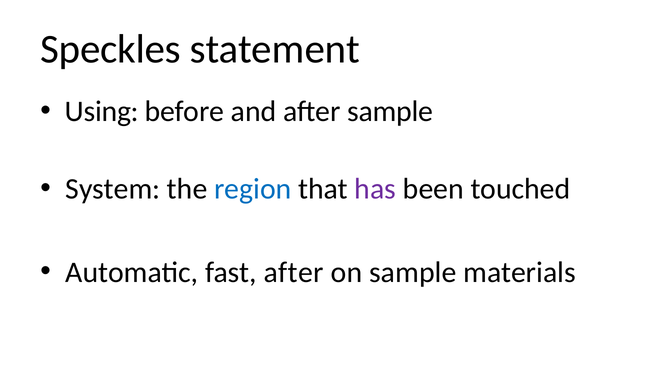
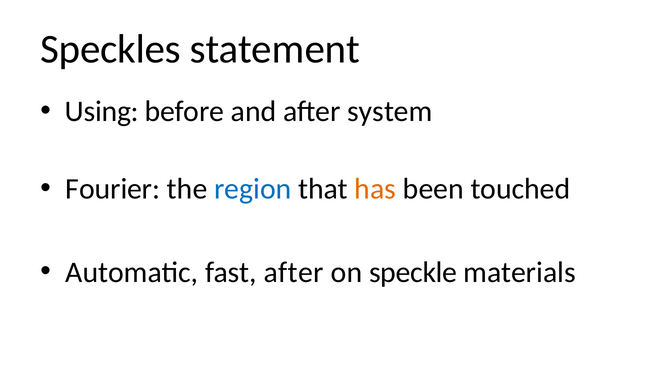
after sample: sample -> system
System: System -> Fourier
has colour: purple -> orange
on sample: sample -> speckle
